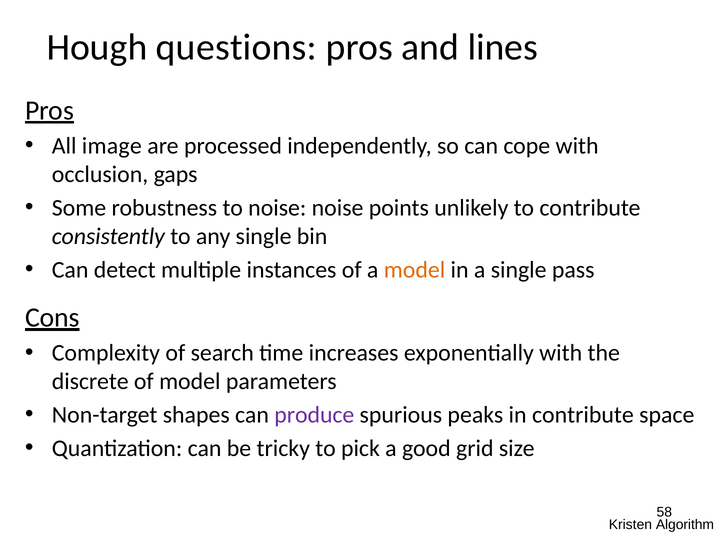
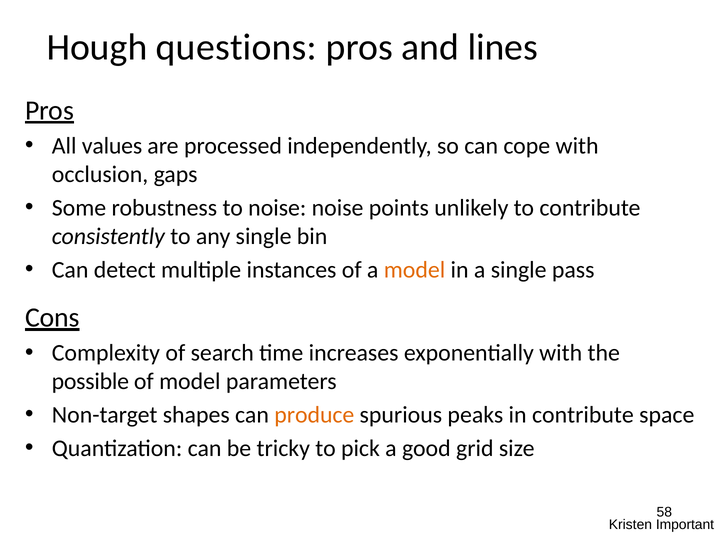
image: image -> values
discrete: discrete -> possible
produce colour: purple -> orange
Algorithm: Algorithm -> Important
